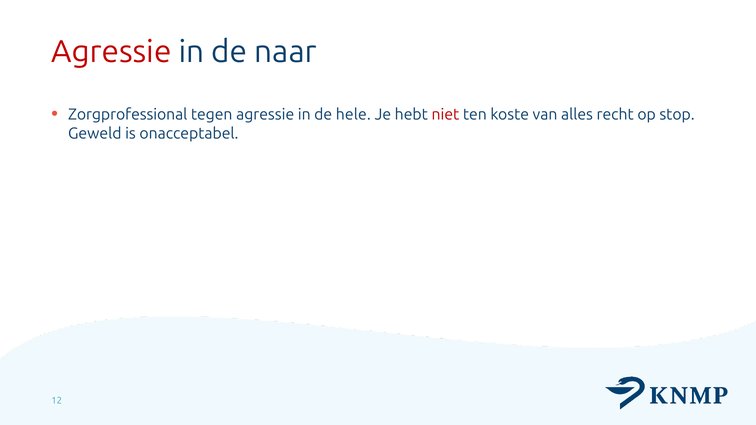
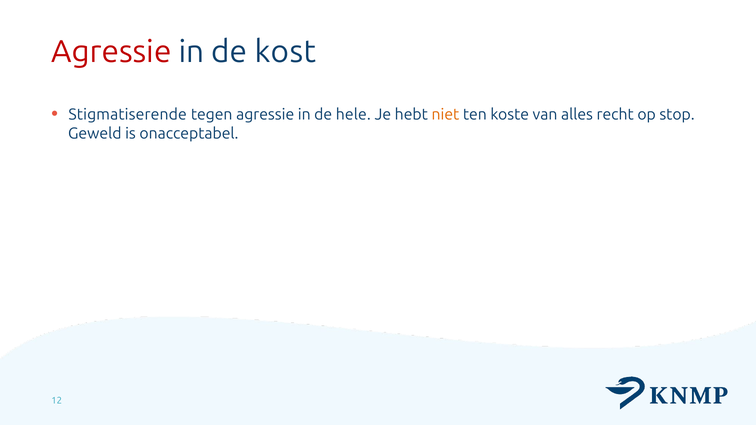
naar: naar -> kost
Zorgprofessional: Zorgprofessional -> Stigmatiserende
niet colour: red -> orange
